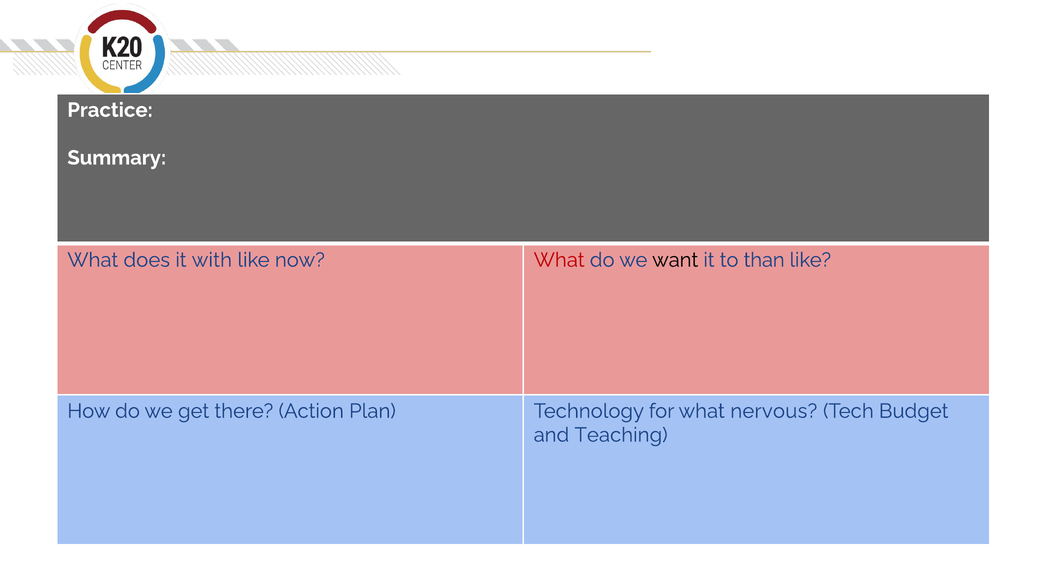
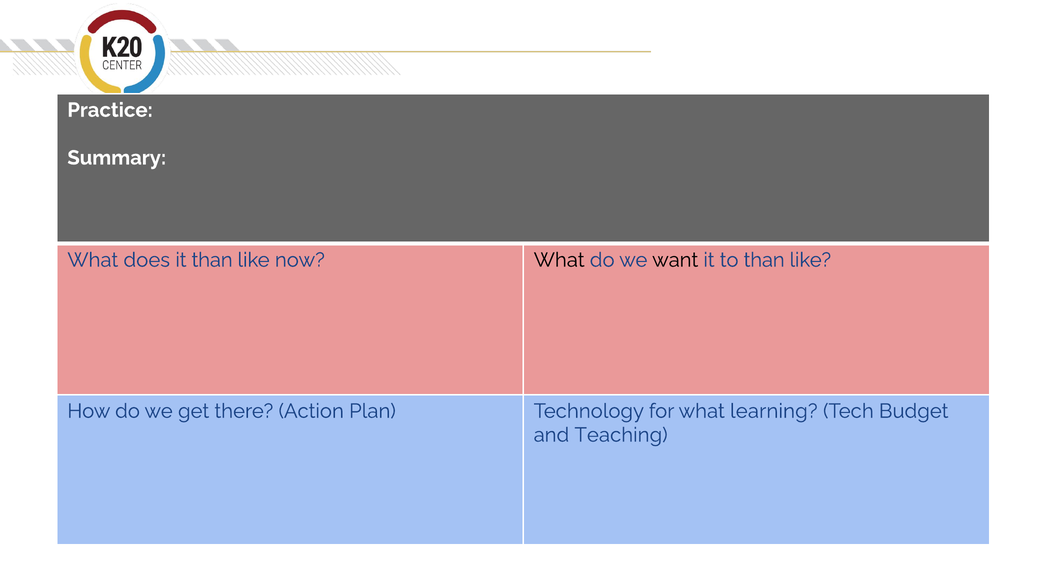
it with: with -> than
What at (559, 260) colour: red -> black
nervous: nervous -> learning
